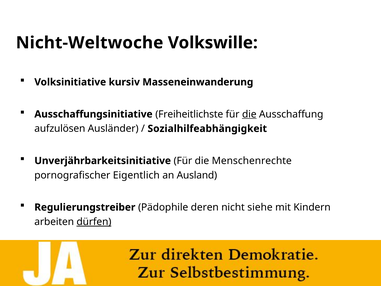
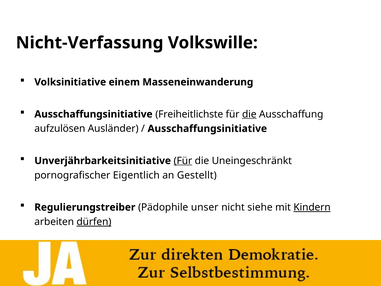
Nicht-Weltwoche: Nicht-Weltwoche -> Nicht-Verfassung
kursiv: kursiv -> einem
Sozialhilfeabhängigkeit at (207, 129): Sozialhilfeabhängigkeit -> Ausschaffungsinitiative
Für at (183, 161) underline: none -> present
Menschenrechte: Menschenrechte -> Uneingeschränkt
Ausland: Ausland -> Gestellt
deren: deren -> unser
Kindern underline: none -> present
